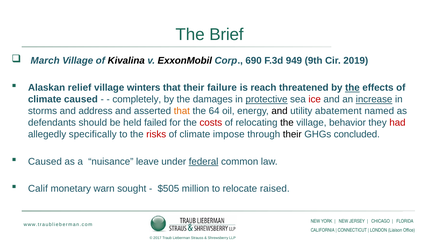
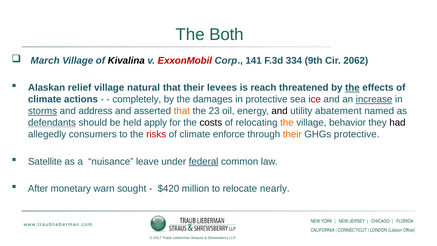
Brief: Brief -> Both
ExxonMobil colour: black -> red
690: 690 -> 141
949: 949 -> 334
2019: 2019 -> 2062
winters: winters -> natural
failure: failure -> levees
climate caused: caused -> actions
protective at (267, 99) underline: present -> none
storms underline: none -> present
64: 64 -> 23
defendants underline: none -> present
failed: failed -> apply
costs colour: red -> black
the at (287, 123) colour: black -> orange
had colour: red -> black
specifically: specifically -> consumers
impose: impose -> enforce
their at (292, 134) colour: black -> orange
GHGs concluded: concluded -> protective
Caused at (45, 161): Caused -> Satellite
Calif: Calif -> After
$505: $505 -> $420
raised: raised -> nearly
